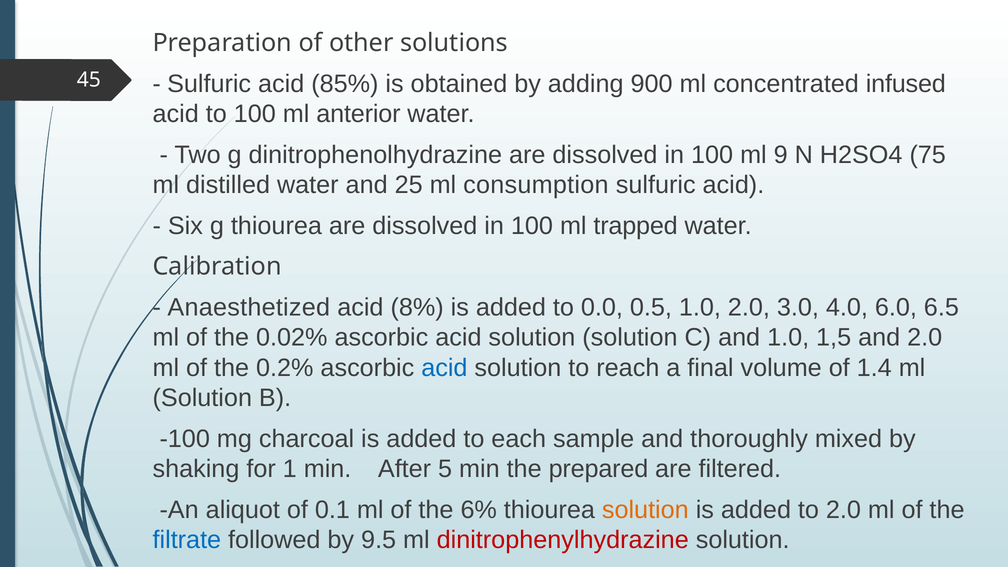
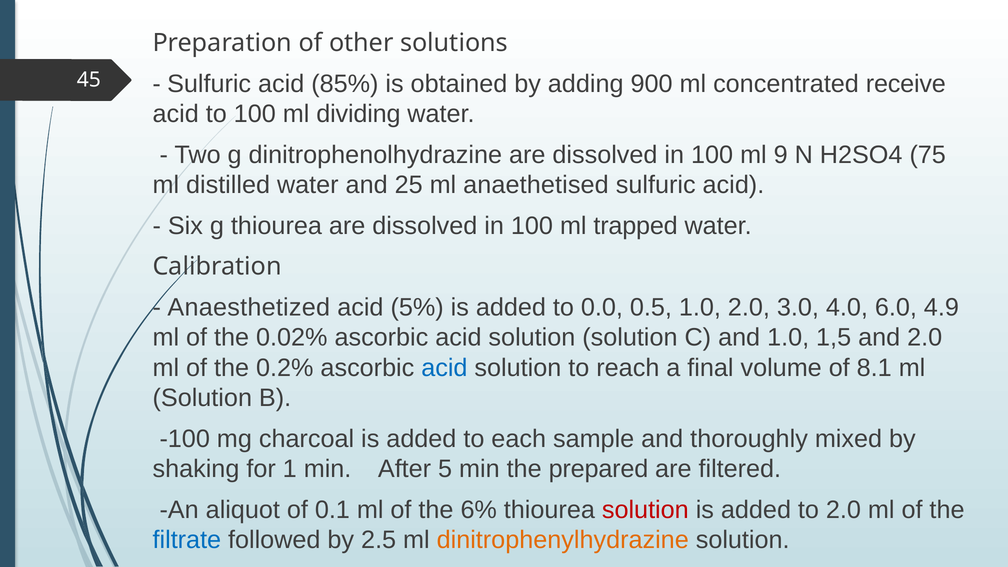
infused: infused -> receive
anterior: anterior -> dividing
consumption: consumption -> anaethetised
8%: 8% -> 5%
6.5: 6.5 -> 4.9
1.4: 1.4 -> 8.1
solution at (645, 510) colour: orange -> red
9.5: 9.5 -> 2.5
dinitrophenylhydrazine colour: red -> orange
